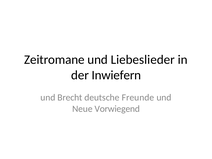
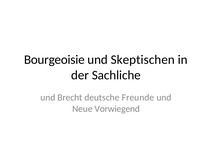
Zeitromane: Zeitromane -> Bourgeoisie
Liebeslieder: Liebeslieder -> Skeptischen
Inwiefern: Inwiefern -> Sachliche
